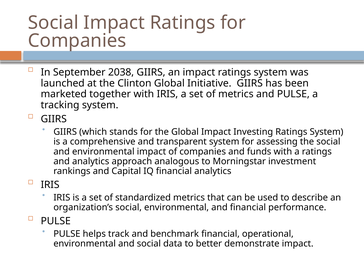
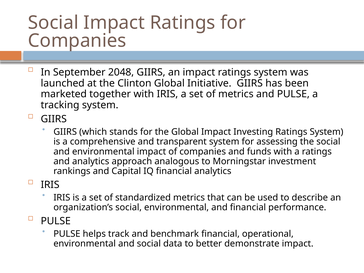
2038: 2038 -> 2048
